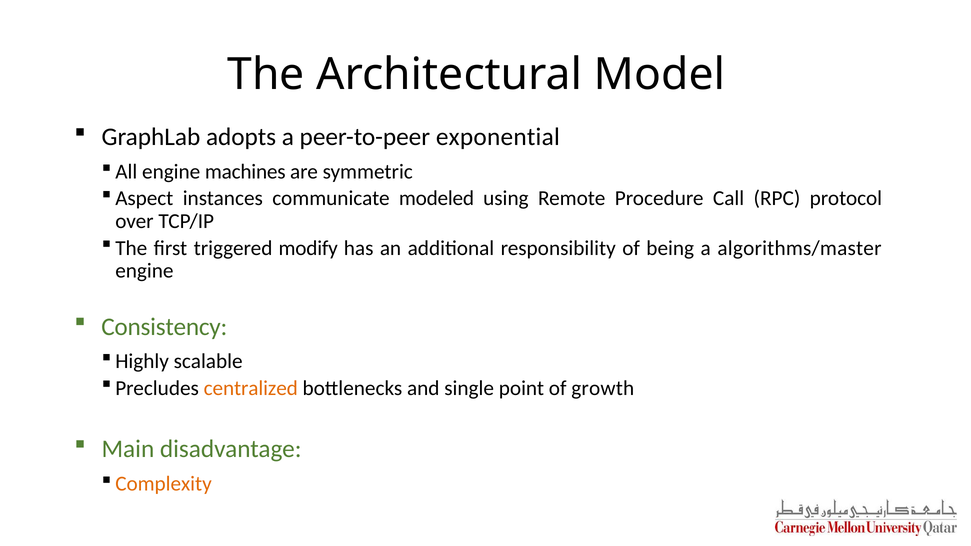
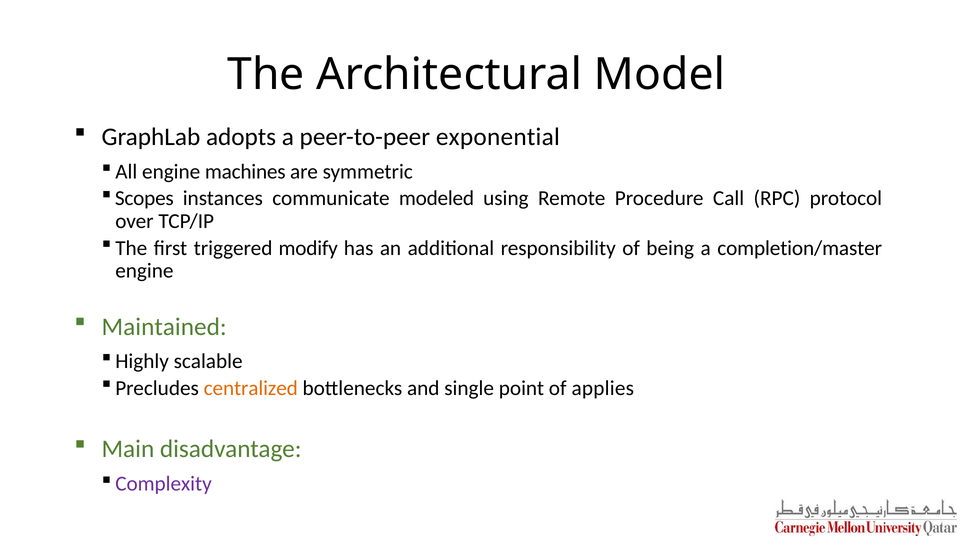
Aspect: Aspect -> Scopes
algorithms/master: algorithms/master -> completion/master
Consistency: Consistency -> Maintained
growth: growth -> applies
Complexity colour: orange -> purple
